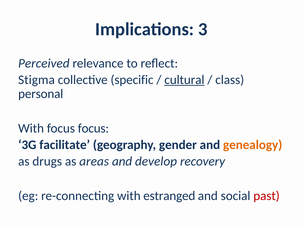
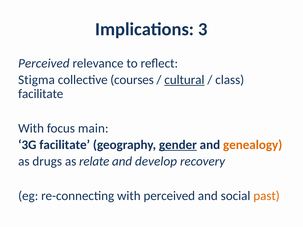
specific: specific -> courses
personal at (41, 94): personal -> facilitate
focus focus: focus -> main
gender underline: none -> present
areas: areas -> relate
with estranged: estranged -> perceived
past colour: red -> orange
